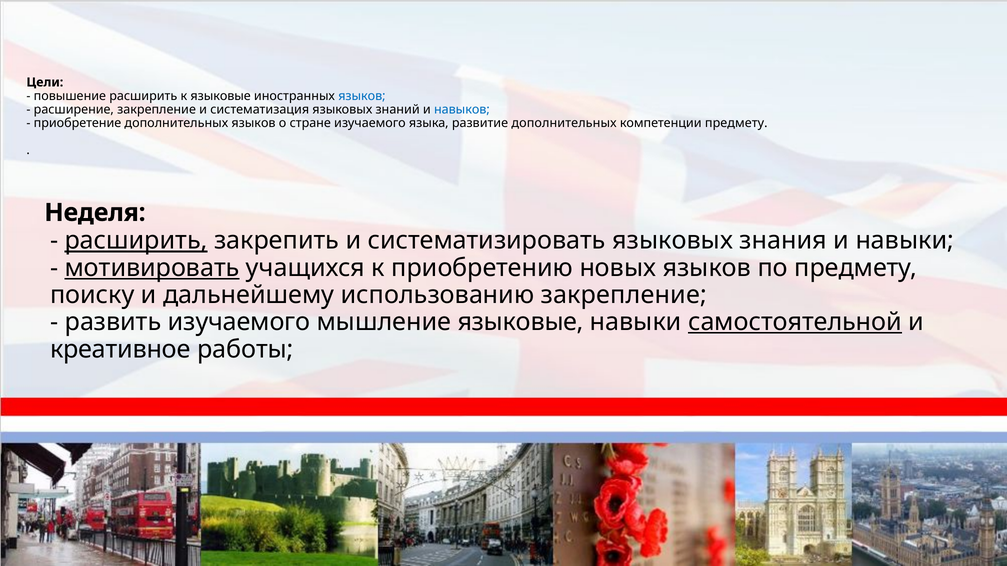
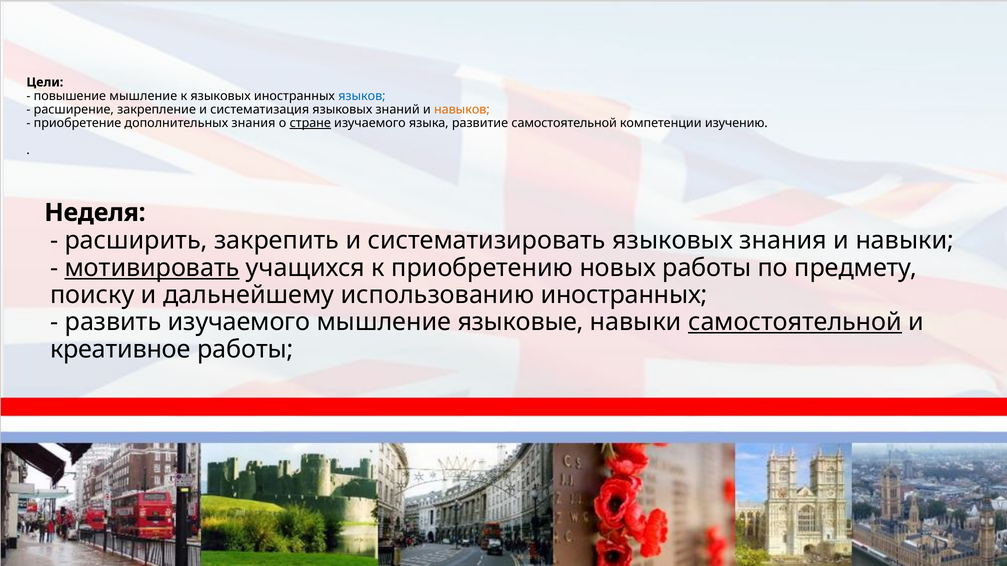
повышение расширить: расширить -> мышление
к языковые: языковые -> языковых
навыков colour: blue -> orange
дополнительных языков: языков -> знания
стране underline: none -> present
развитие дополнительных: дополнительных -> самостоятельной
компетенции предмету: предмету -> изучению
расширить at (136, 241) underline: present -> none
новых языков: языков -> работы
использованию закрепление: закрепление -> иностранных
